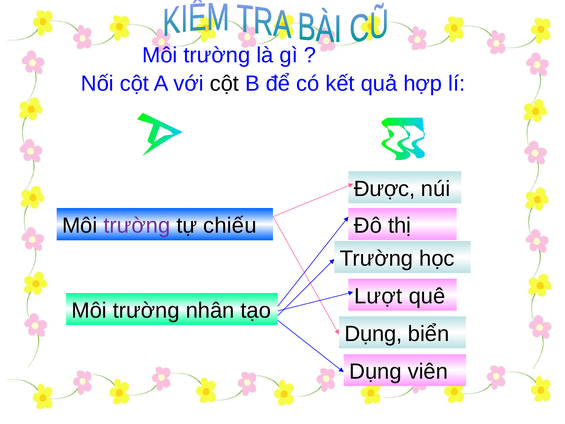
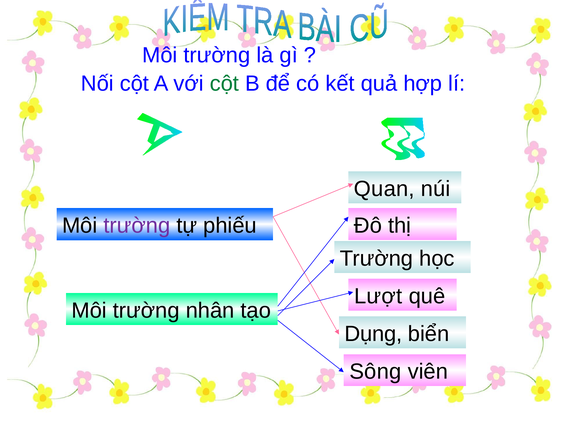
cột at (224, 83) colour: black -> green
Được: Được -> Quan
chiếu: chiếu -> phiếu
Dụng at (376, 371): Dụng -> Sông
